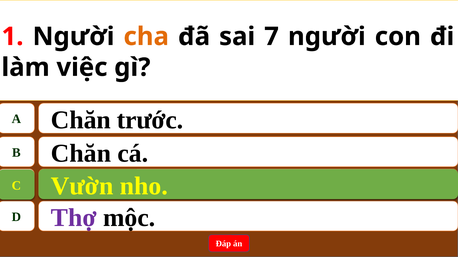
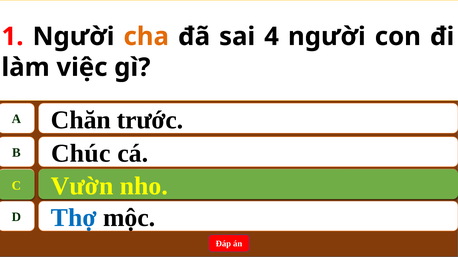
7: 7 -> 4
B Chăn: Chăn -> Chúc
Thợ colour: purple -> blue
